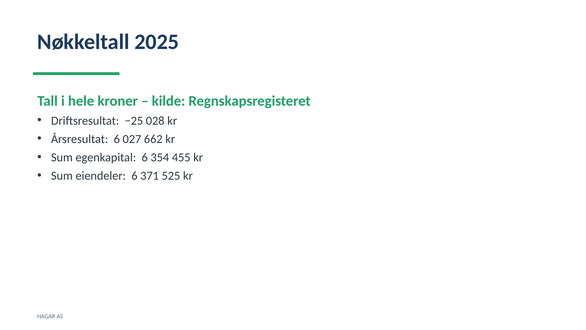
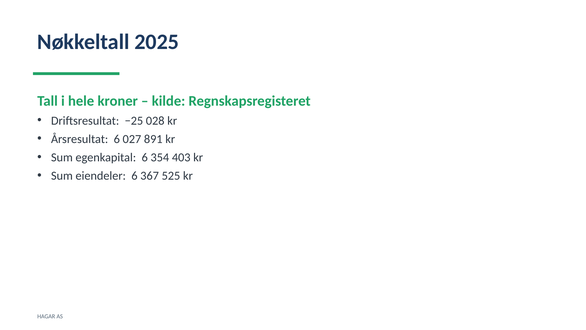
662: 662 -> 891
455: 455 -> 403
371: 371 -> 367
